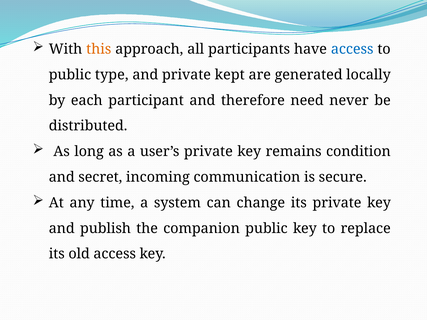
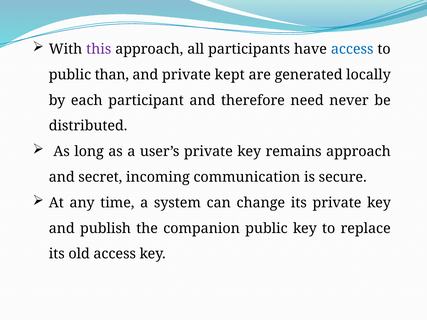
this colour: orange -> purple
type: type -> than
remains condition: condition -> approach
